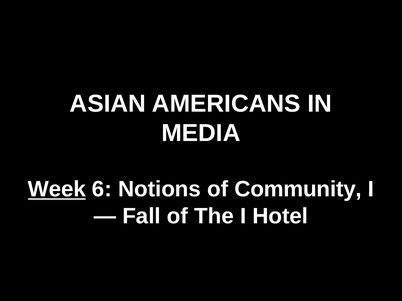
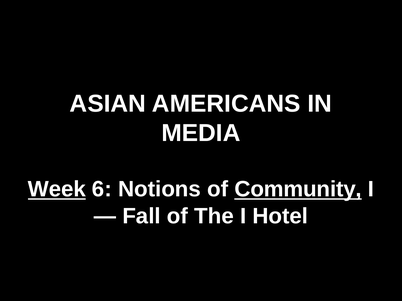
Community underline: none -> present
